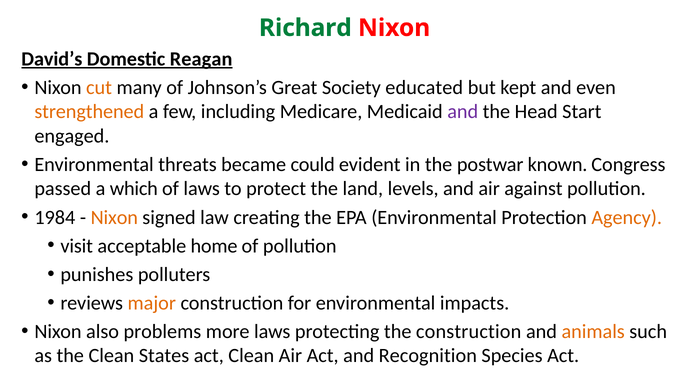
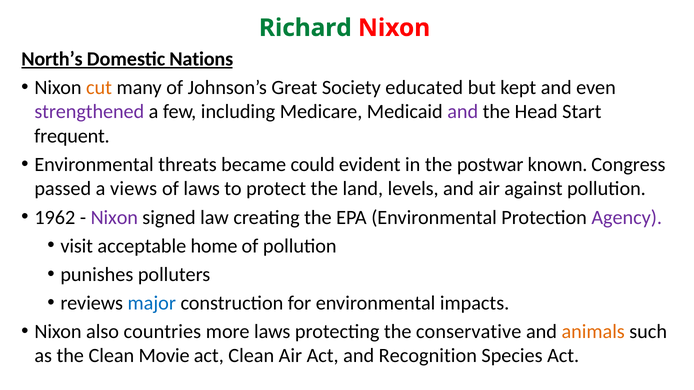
David’s: David’s -> North’s
Reagan: Reagan -> Nations
strengthened colour: orange -> purple
engaged: engaged -> frequent
which: which -> views
1984: 1984 -> 1962
Nixon at (114, 218) colour: orange -> purple
Agency colour: orange -> purple
major colour: orange -> blue
problems: problems -> countries
the construction: construction -> conservative
States: States -> Movie
